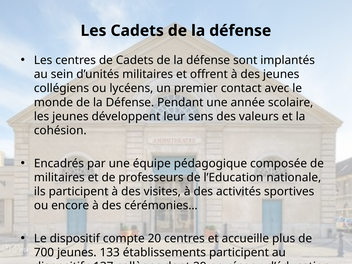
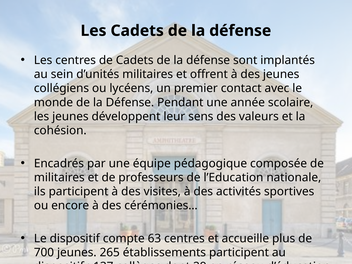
20: 20 -> 63
133: 133 -> 265
